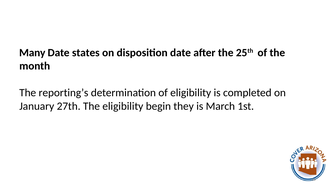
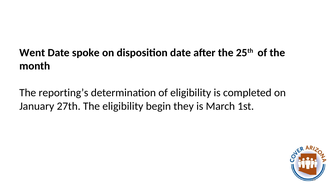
Many: Many -> Went
states: states -> spoke
